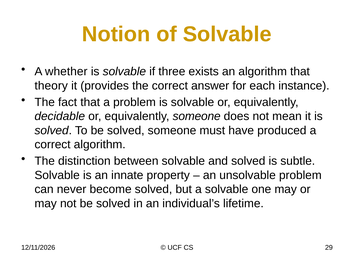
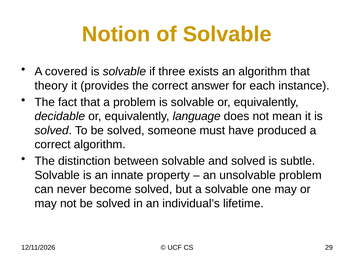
whether: whether -> covered
equivalently someone: someone -> language
